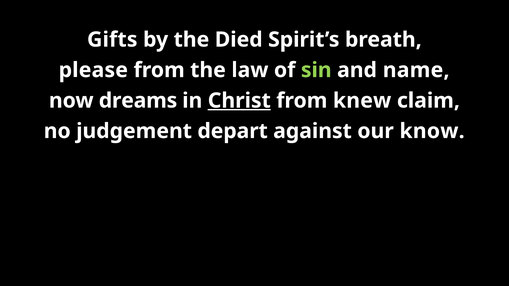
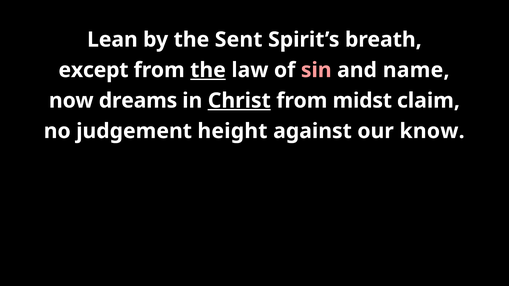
Gifts: Gifts -> Lean
Died: Died -> Sent
please: please -> except
the at (208, 70) underline: none -> present
sin colour: light green -> pink
knew: knew -> midst
depart: depart -> height
